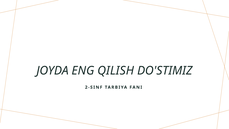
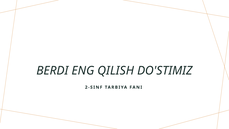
JOYDA: JOYDA -> BERDI
